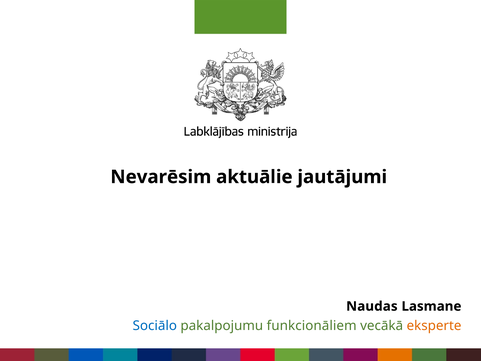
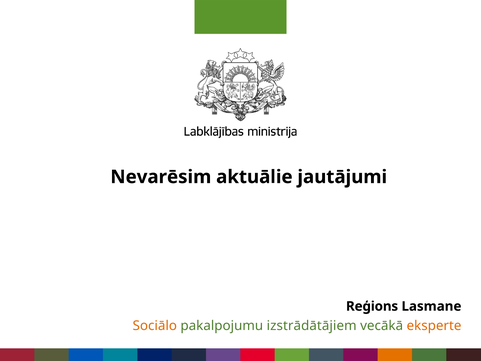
Naudas: Naudas -> Reģions
Sociālo colour: blue -> orange
funkcionāliem: funkcionāliem -> izstrādātājiem
